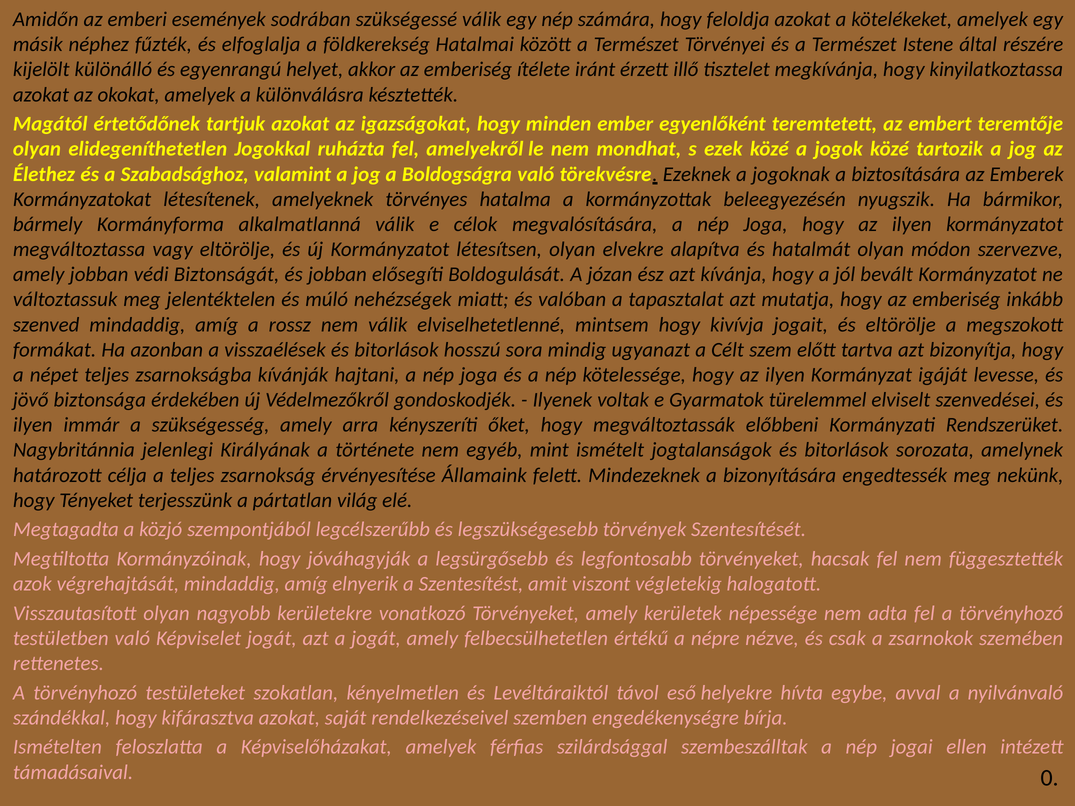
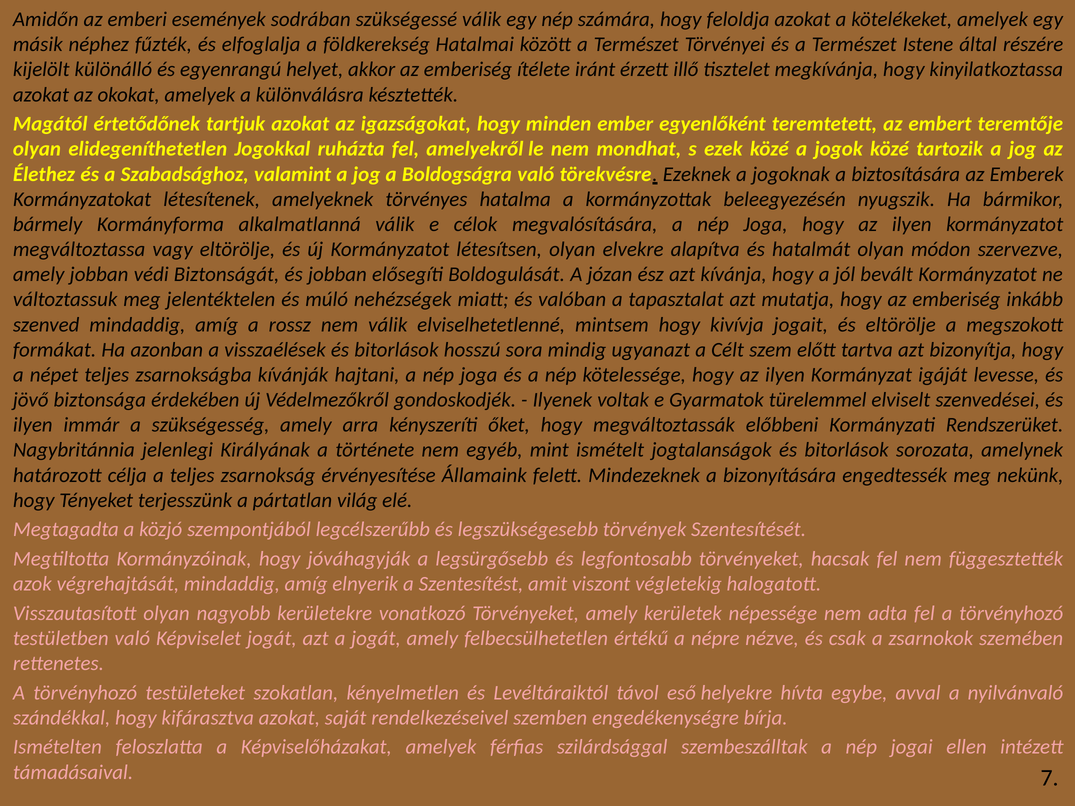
0: 0 -> 7
